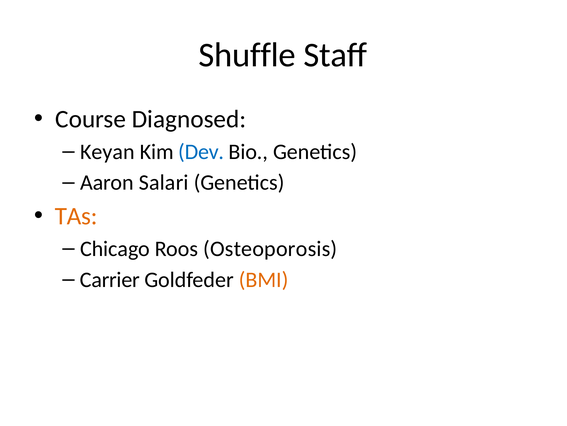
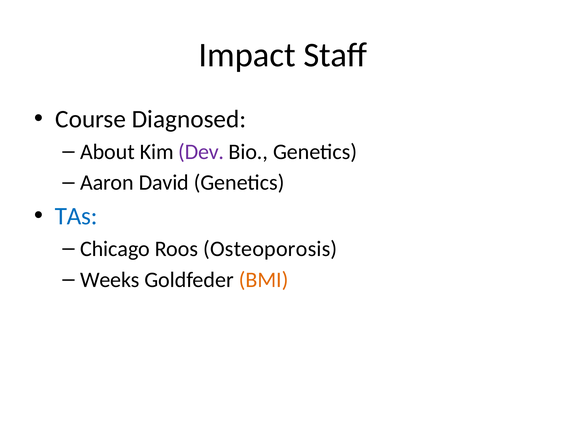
Shuffle: Shuffle -> Impact
Keyan: Keyan -> About
Dev colour: blue -> purple
Salari: Salari -> David
TAs colour: orange -> blue
Carrier: Carrier -> Weeks
